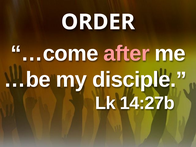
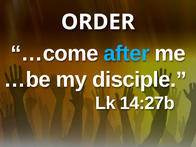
after colour: pink -> light blue
